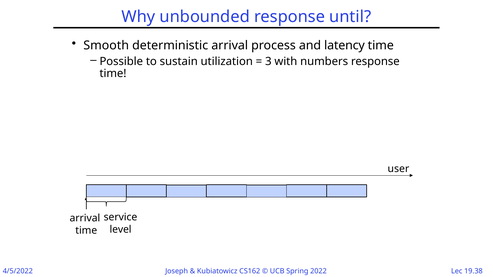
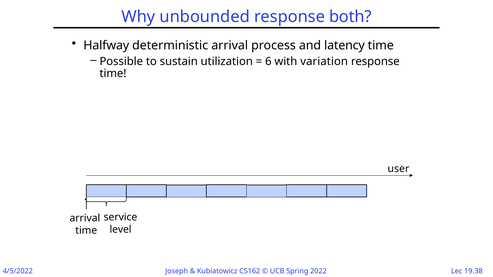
until: until -> both
Smooth: Smooth -> Halfway
3: 3 -> 6
numbers: numbers -> variation
